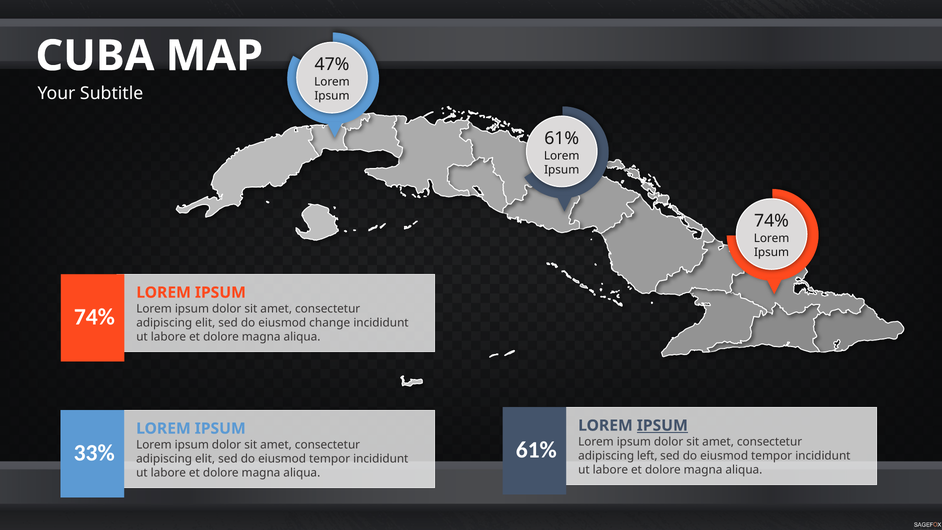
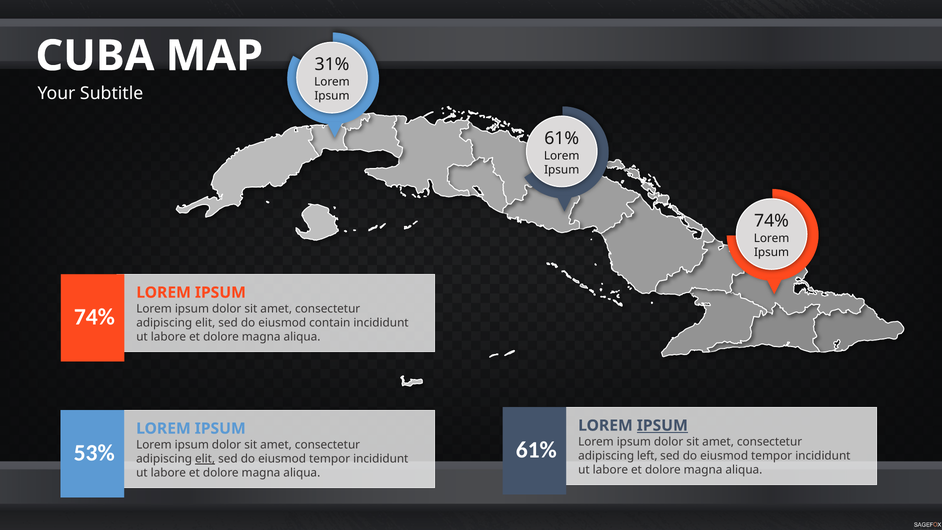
47%: 47% -> 31%
change: change -> contain
33%: 33% -> 53%
elit at (205, 459) underline: none -> present
